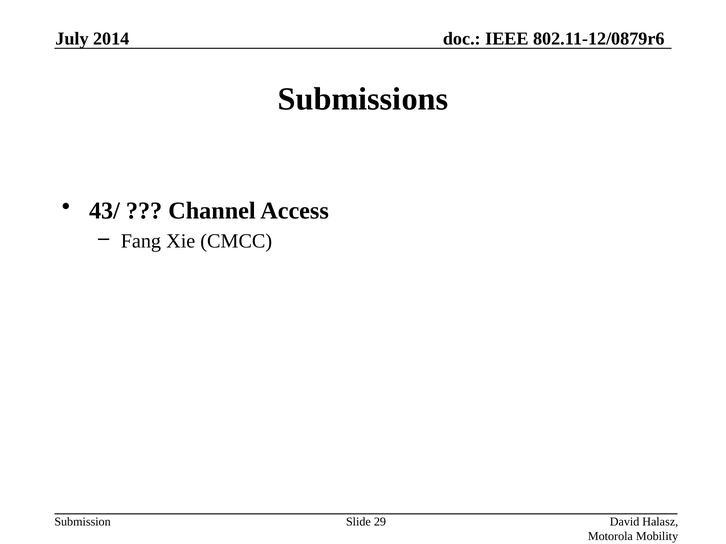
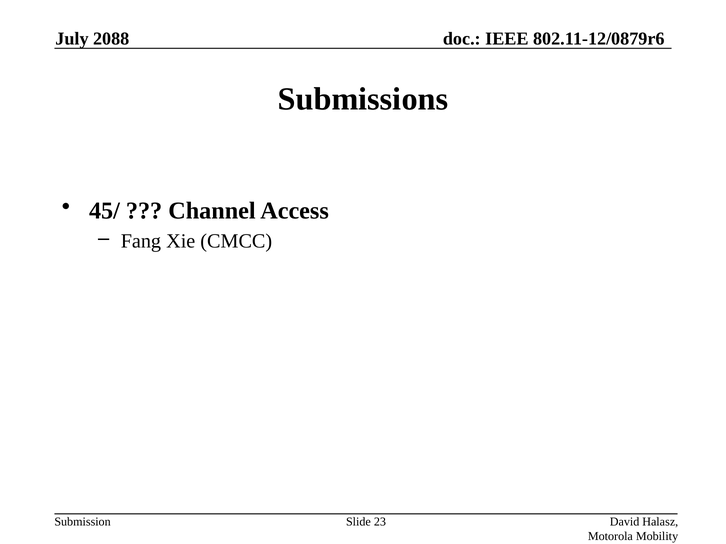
2014: 2014 -> 2088
43/: 43/ -> 45/
29: 29 -> 23
